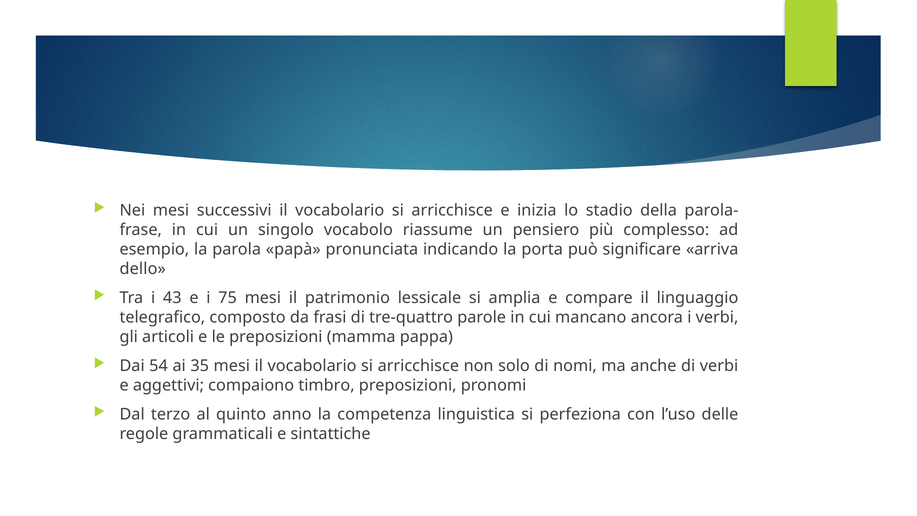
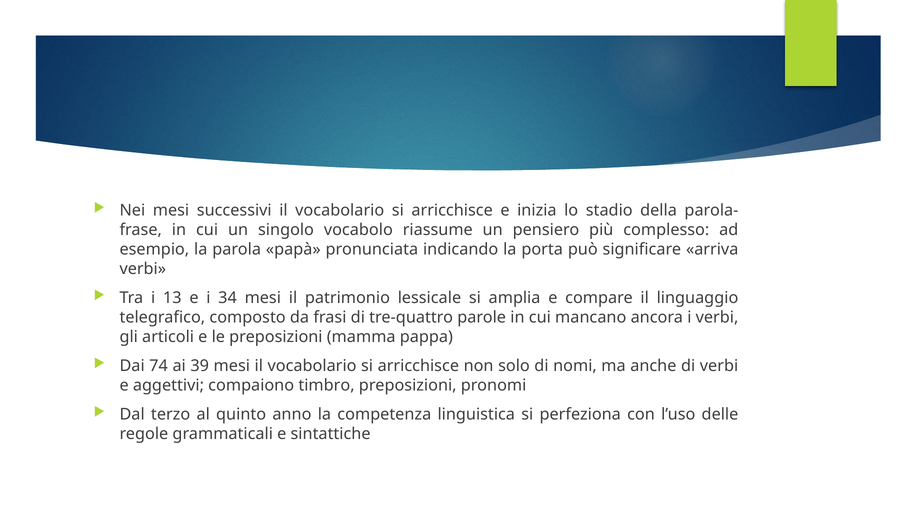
dello at (143, 269): dello -> verbi
43: 43 -> 13
75: 75 -> 34
54: 54 -> 74
35: 35 -> 39
